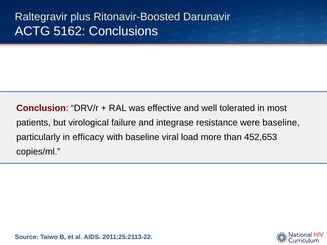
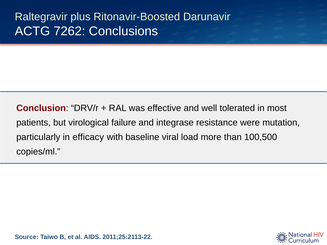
5162: 5162 -> 7262
were baseline: baseline -> mutation
452,653: 452,653 -> 100,500
